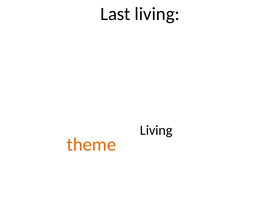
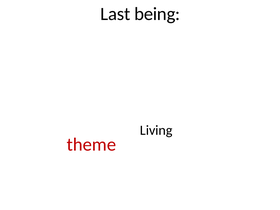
Last living: living -> being
work: work -> write
theme colour: orange -> red
